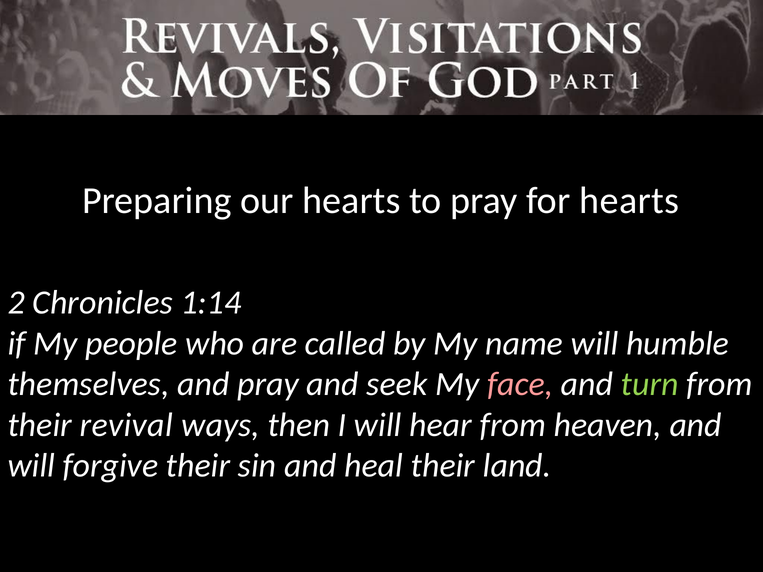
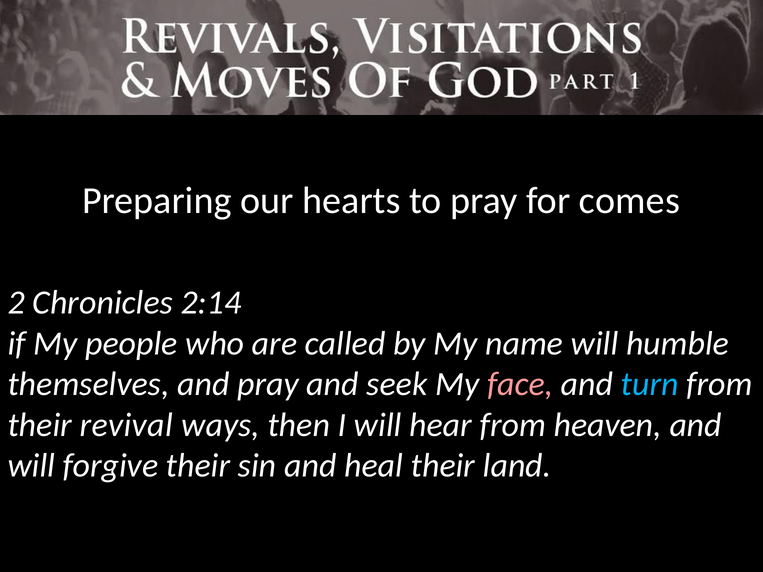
for hearts: hearts -> comes
1:14: 1:14 -> 2:14
turn colour: light green -> light blue
